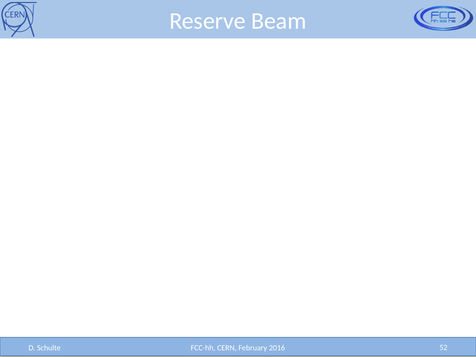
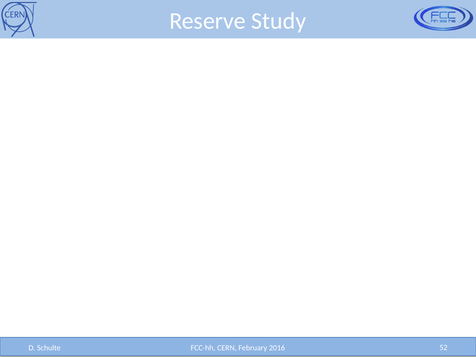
Beam: Beam -> Study
